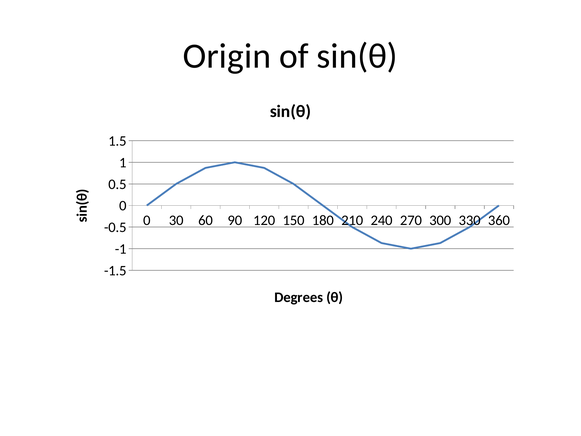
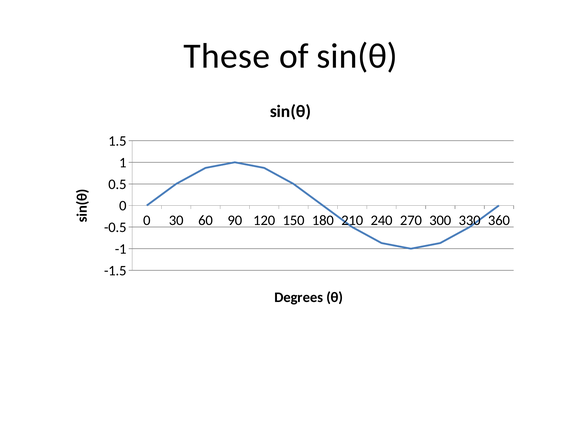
Origin: Origin -> These
